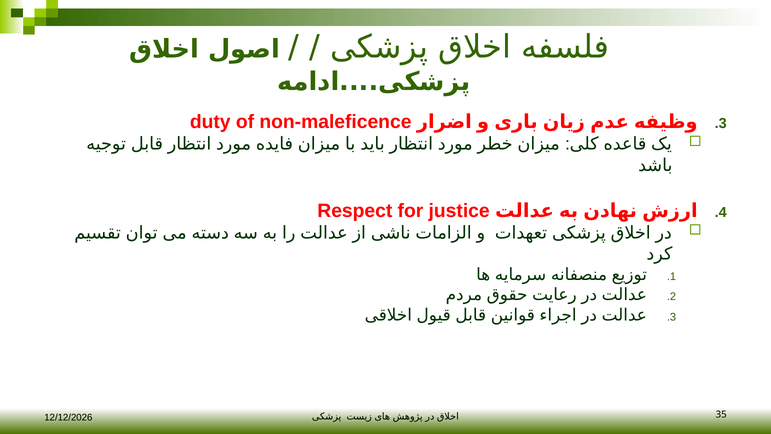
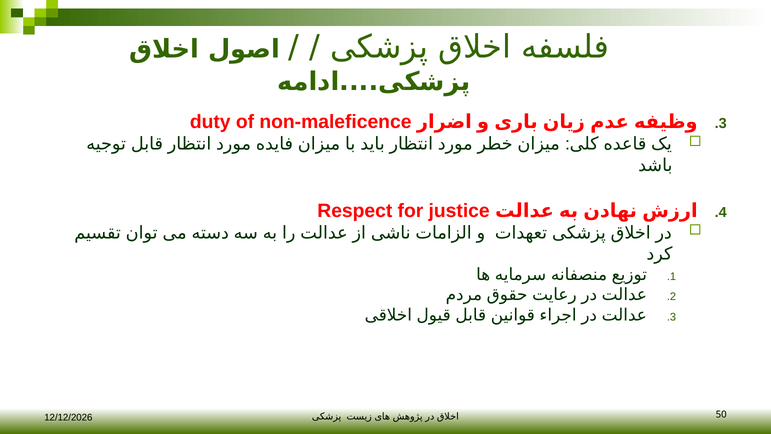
35: 35 -> 50
